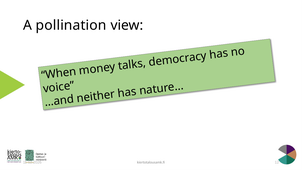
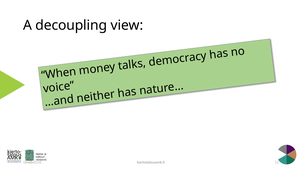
pollination: pollination -> decoupling
